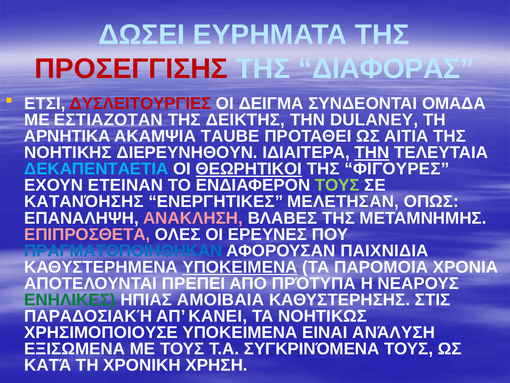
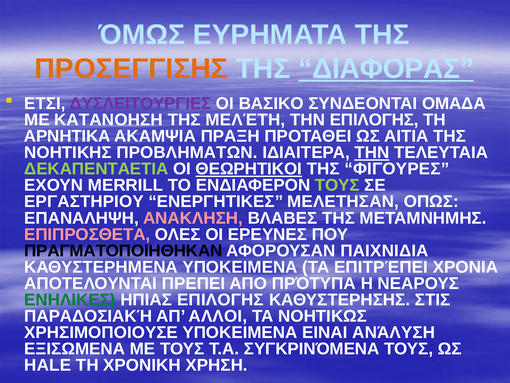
ΔΩΣΕΙ: ΔΩΣΕΙ -> ΌΜΩΣ
ΠΡΟΣΕΓΓΙΣΗΣ colour: red -> orange
ΔΙΑΦΟΡΑΣ underline: none -> present
ΔΥΣΛΕΙΤΟΥΡΓΙΕΣ colour: red -> purple
ΔΕΙΓΜΑ: ΔΕΙΓΜΑ -> ΒΑΣΙΚΟ
ΕΣΤΙΑΖΟΤΑΝ: ΕΣΤΙΑΖΟΤΑΝ -> ΚΑΤΑΝΟΗΣΗ
ΔΕΙΚΤΗΣ: ΔΕΙΚΤΗΣ -> ΜΕΛΈΤΗ
ΤΗΝ DULANEY: DULANEY -> ΕΠΙΛΟΓΗΣ
TAUBE: TAUBE -> ΠΡΑΞΗ
ΔΙΕΡΕΥΝΗΘΟΥΝ: ΔΙΕΡΕΥΝΗΘΟΥΝ -> ΠΡΟΒΛΗΜΑΤΩΝ
ΔΕΚΑΠΕΝΤΑΕΤΙΑ colour: light blue -> light green
ΕΤΕΙΝΑΝ: ΕΤΕΙΝΑΝ -> MERRILL
ΚΑΤΑΝΌΗΣΗΣ: ΚΑΤΑΝΌΗΣΗΣ -> ΕΡΓΑΣΤΗΡΙΟΥ
ΠΡΑΓΜΑΤΟΠΟΙΗΘΗΚΑΝ colour: blue -> black
ΥΠΟΚΕΙΜΕΝΑ at (240, 267) underline: present -> none
ΠΑΡΟΜΟΙΑ: ΠΑΡΟΜΟΙΑ -> ΕΠΙΤΡΈΠΕΙ
ΗΠΙΑΣ ΑΜΟΙΒΑΙΑ: ΑΜΟΙΒΑΙΑ -> ΕΠΙΛΟΓΗΣ
ΚΑΝΕΙ: ΚΑΝΕΙ -> ΑΛΛΟΙ
ΚΑΤΆ: ΚΑΤΆ -> HALE
